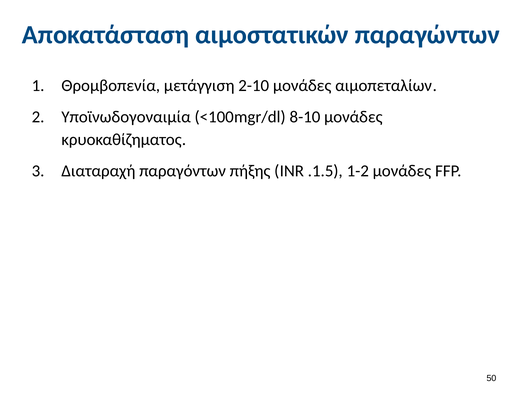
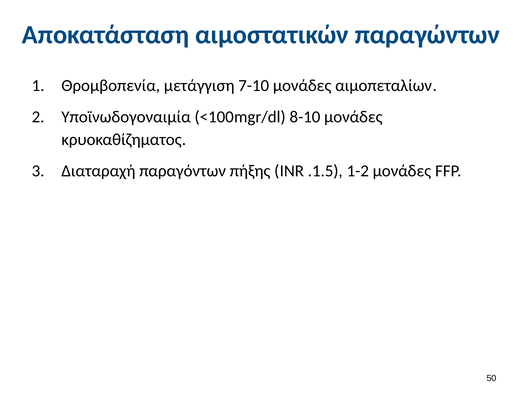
2-10: 2-10 -> 7-10
